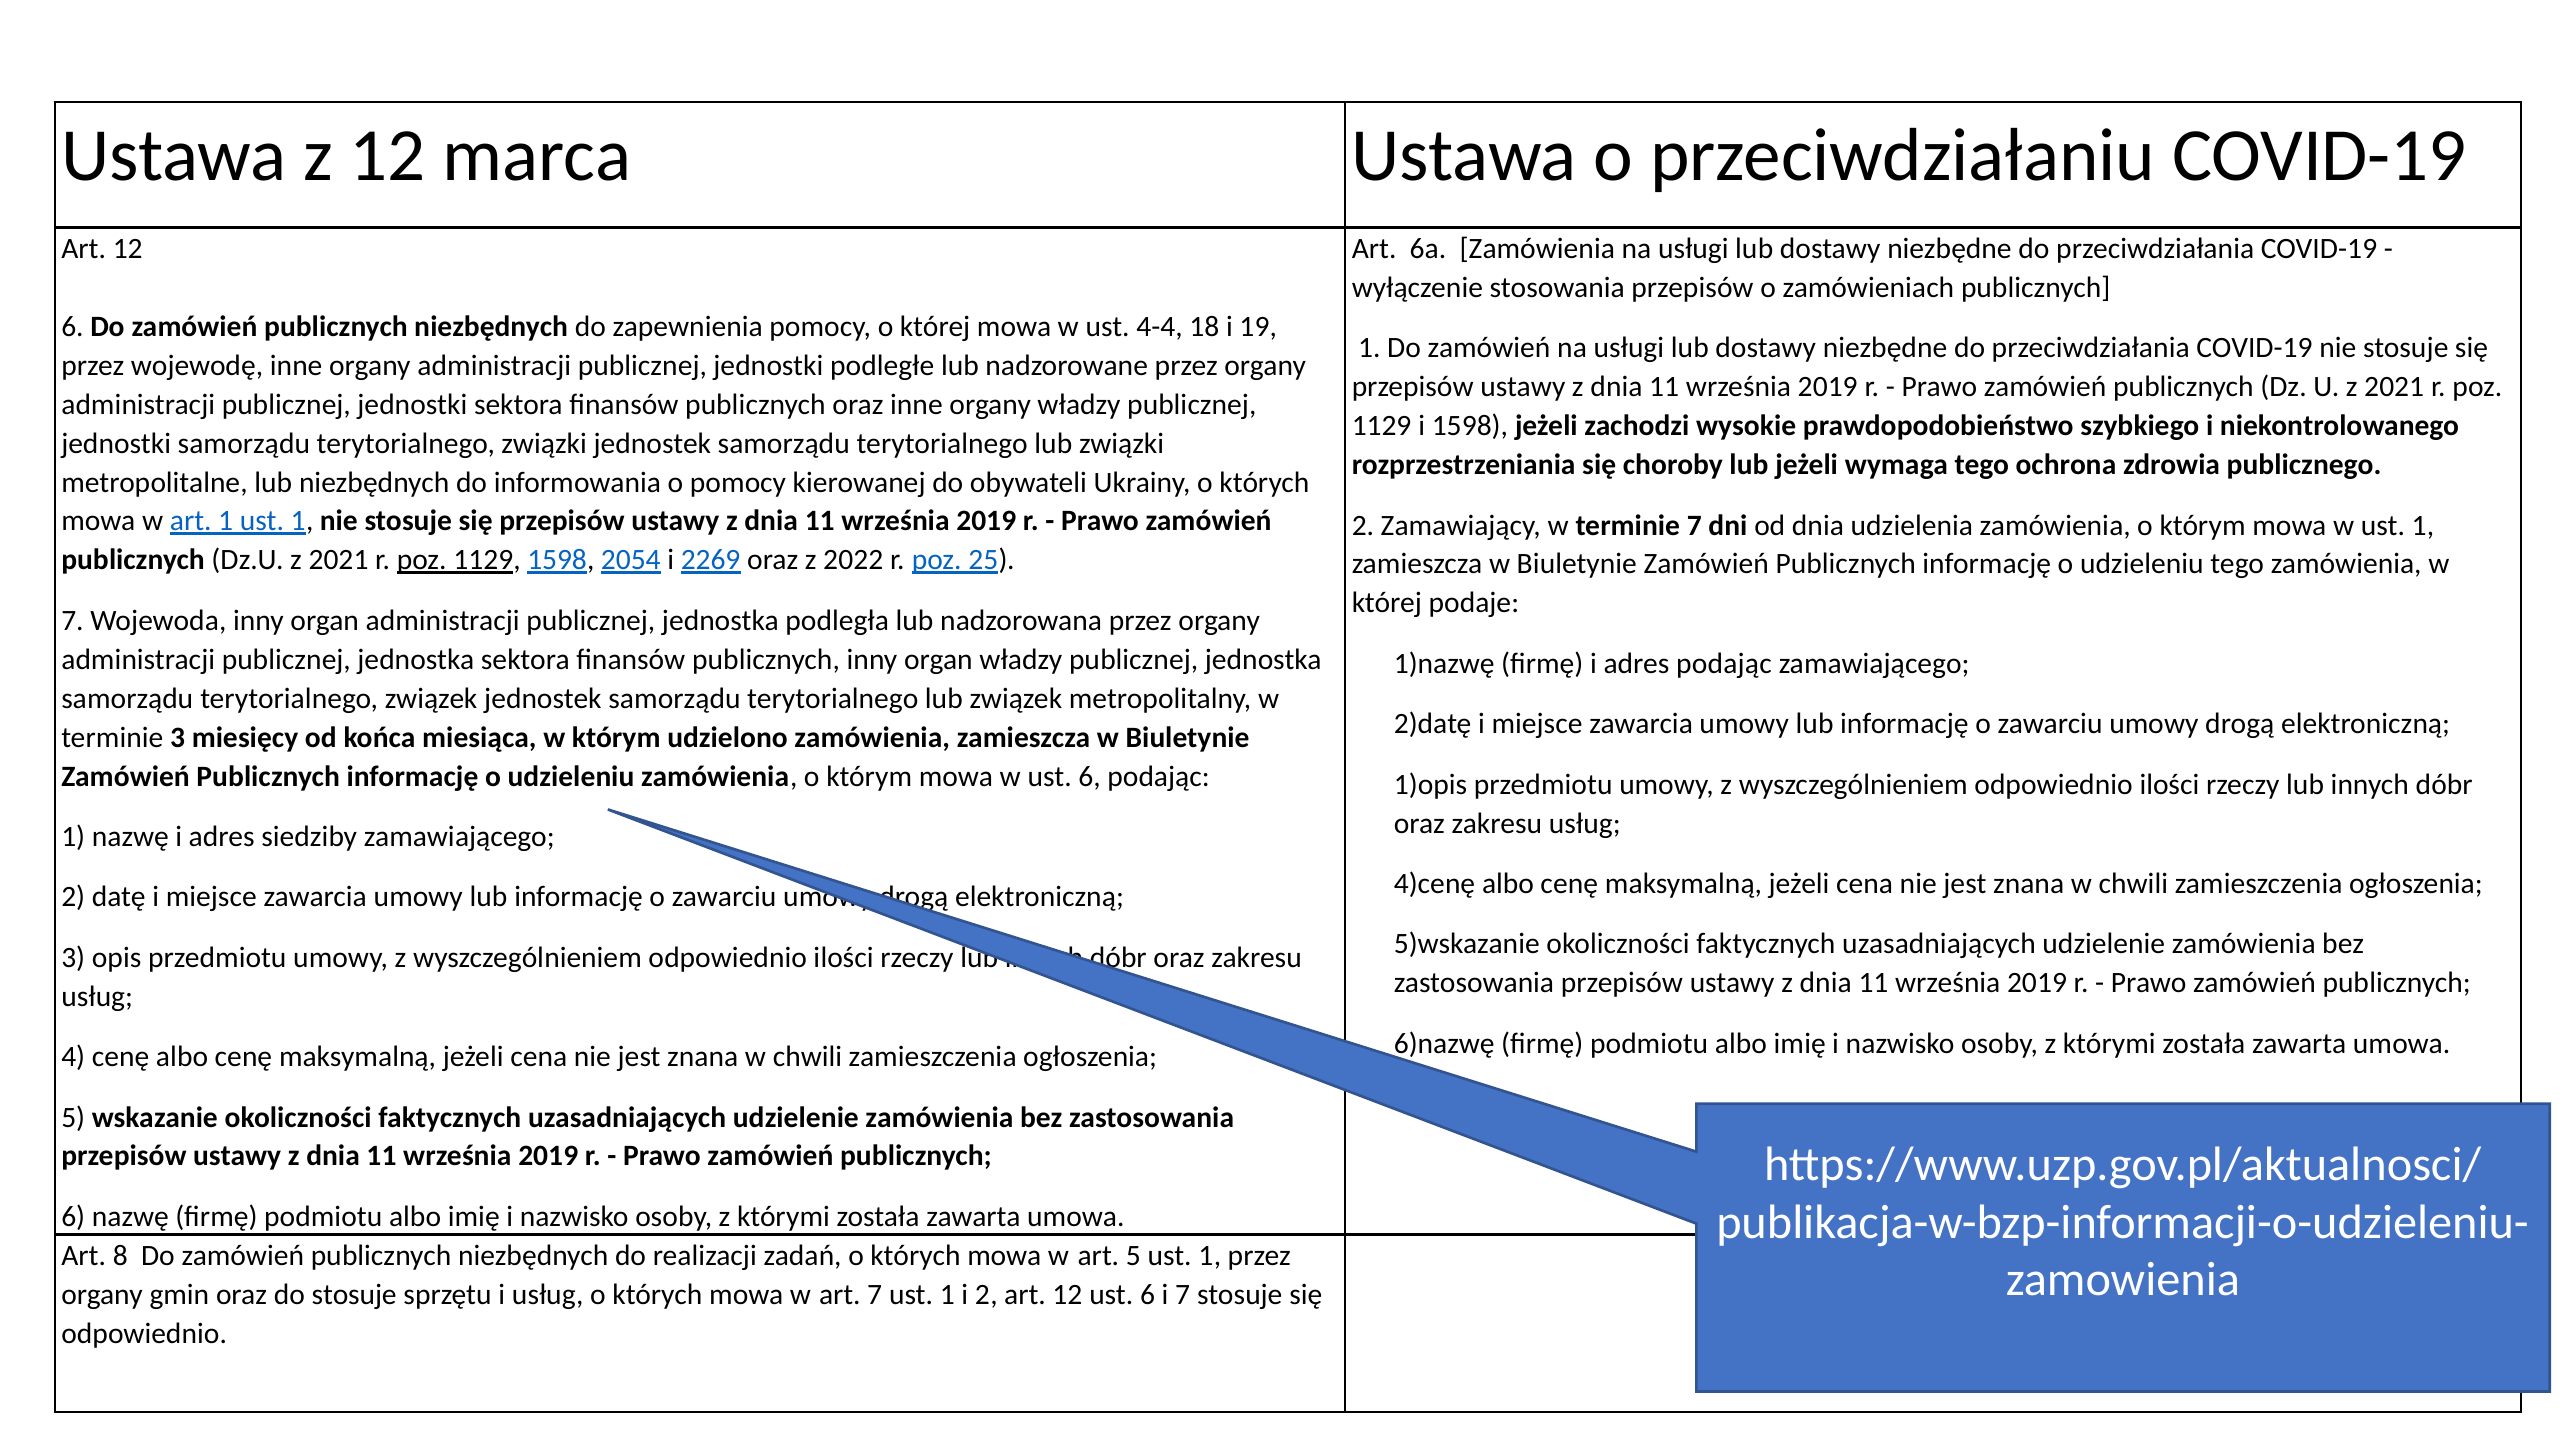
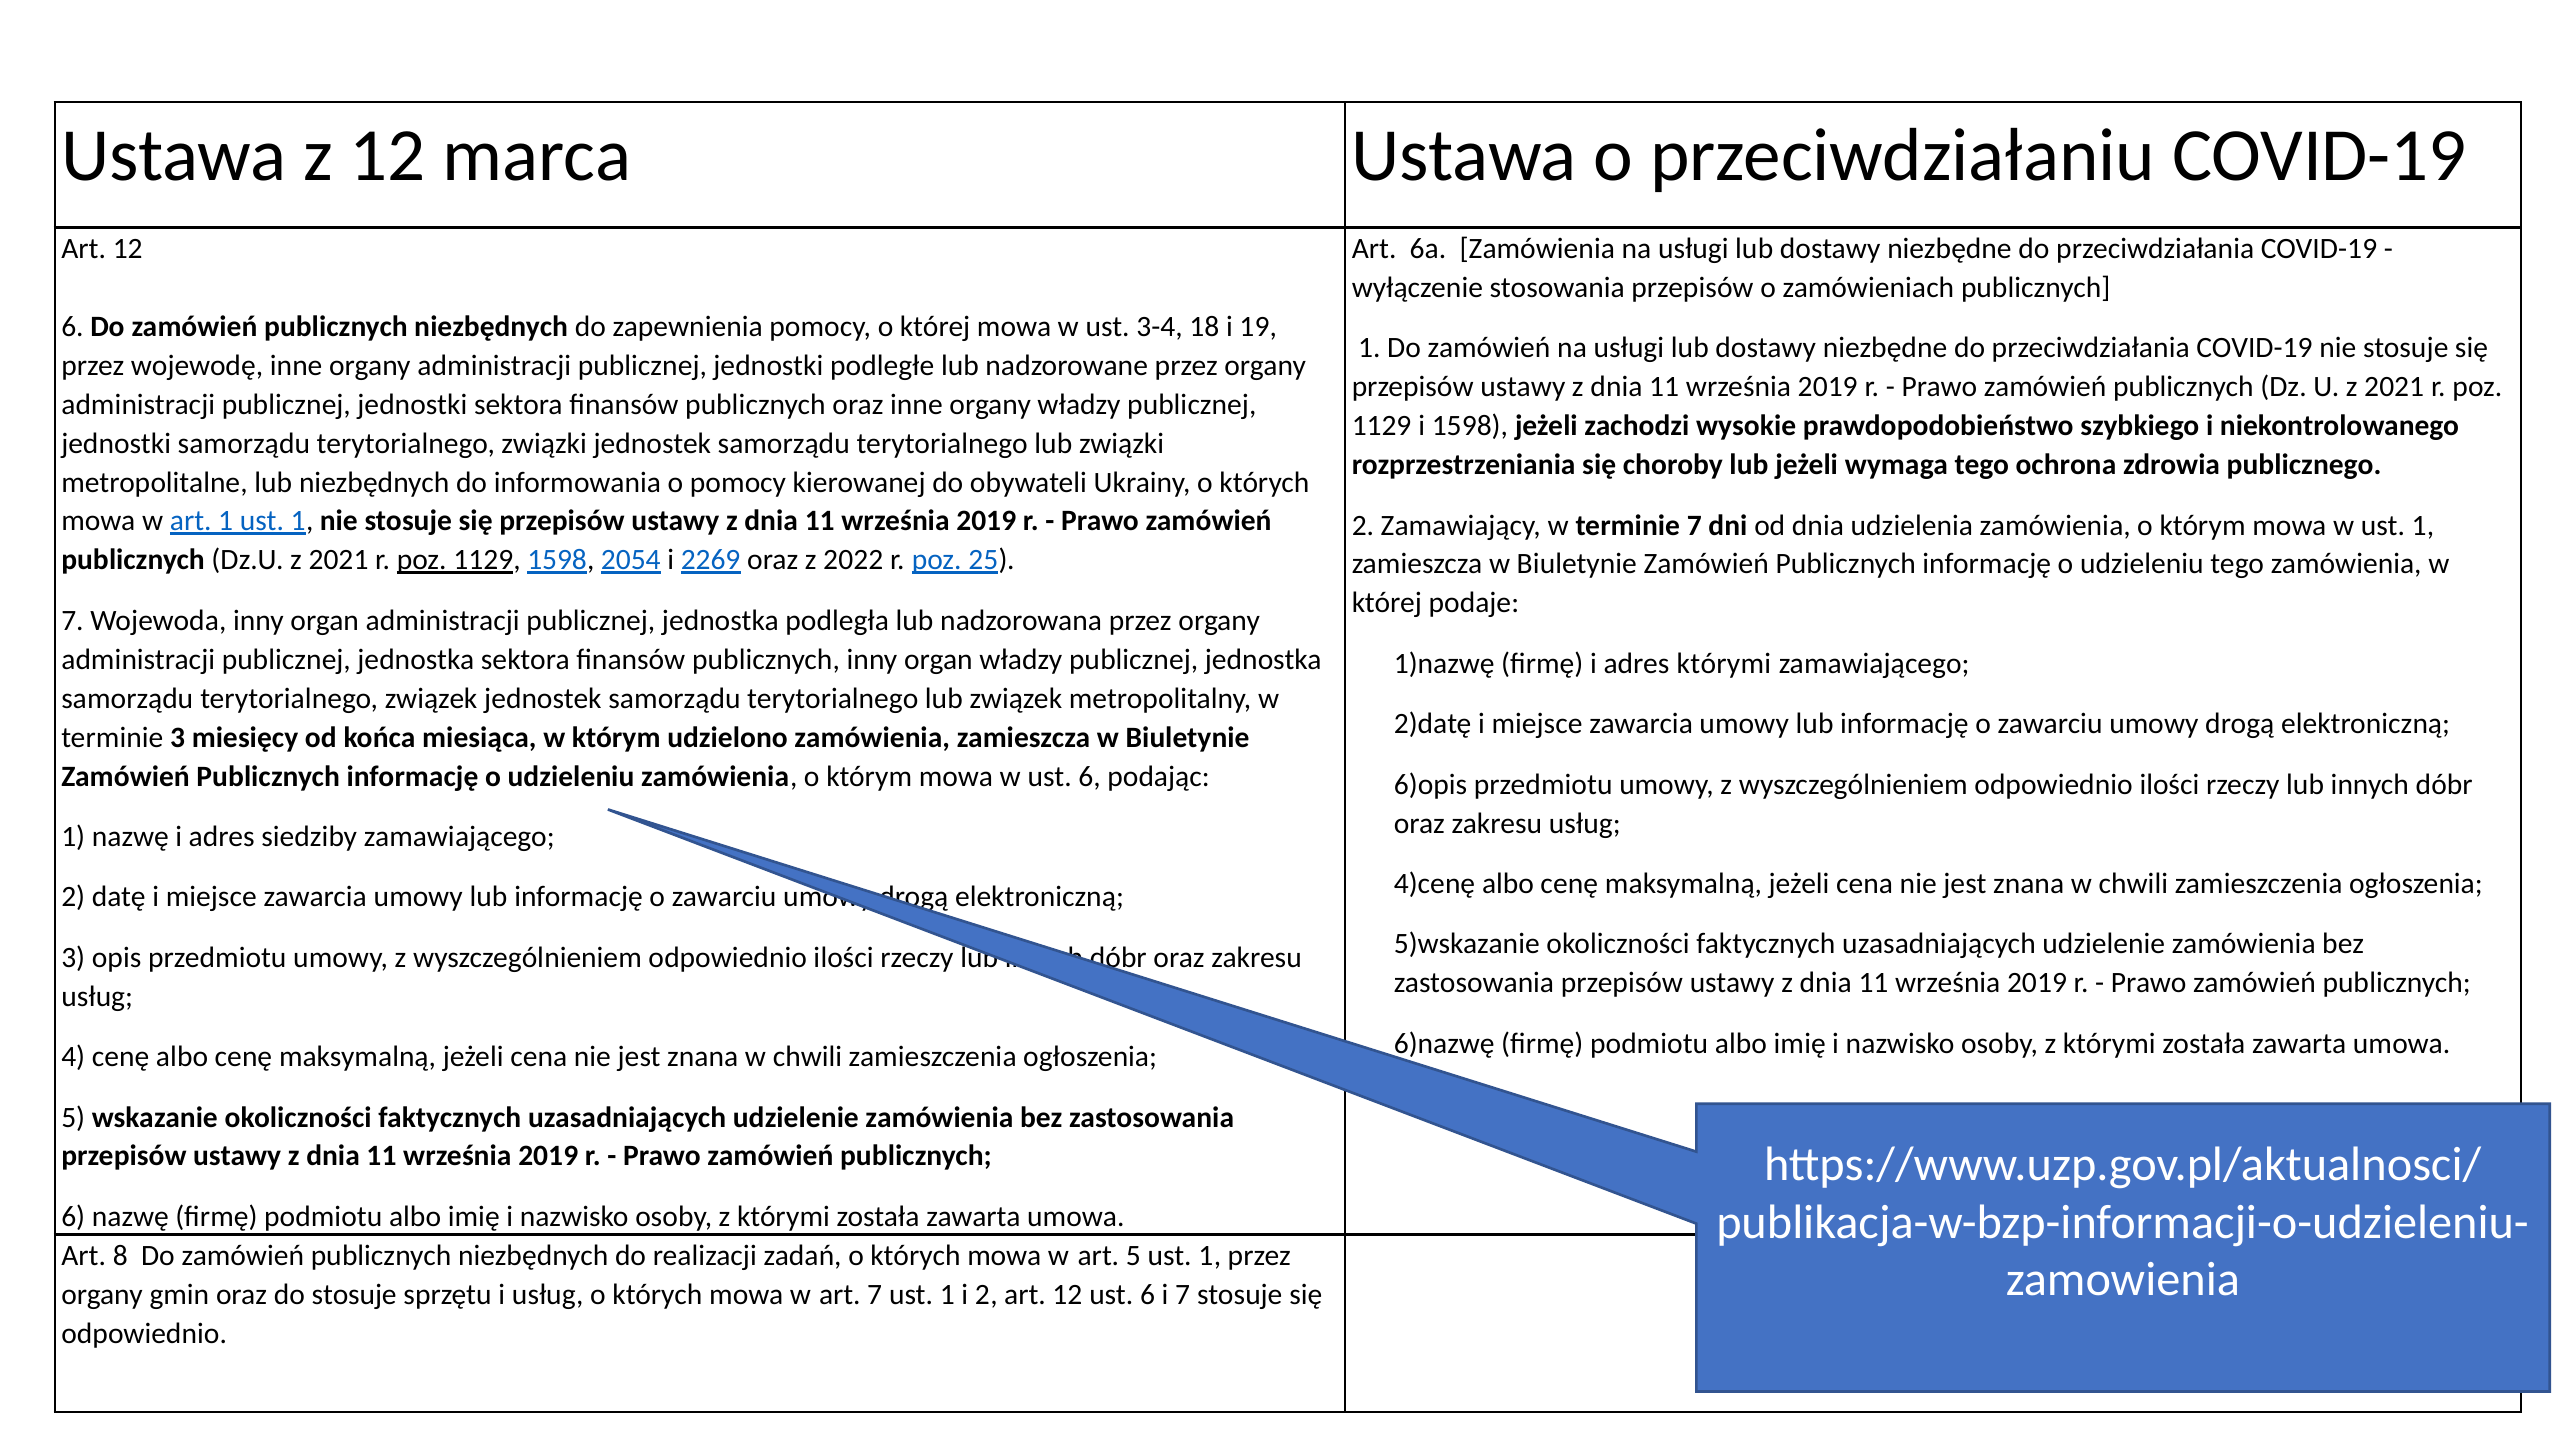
4-4: 4-4 -> 3-4
adres podając: podając -> którymi
1)opis: 1)opis -> 6)opis
